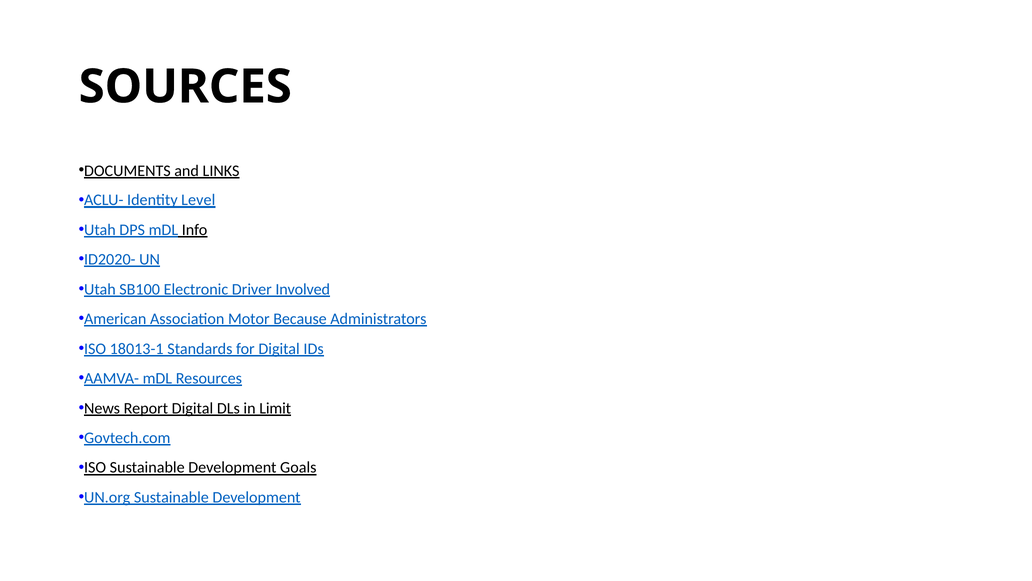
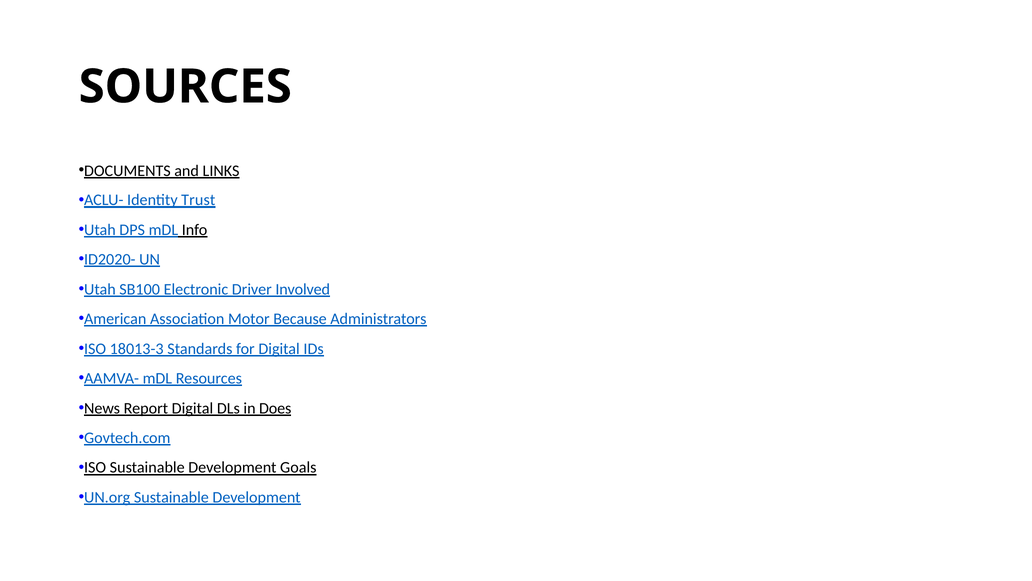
Level: Level -> Trust
18013-1: 18013-1 -> 18013-3
Limit: Limit -> Does
